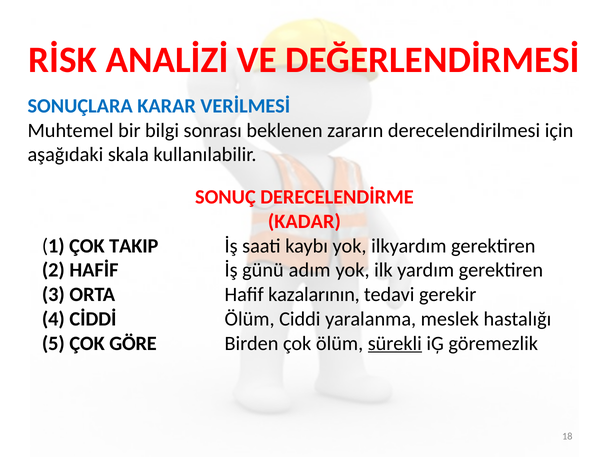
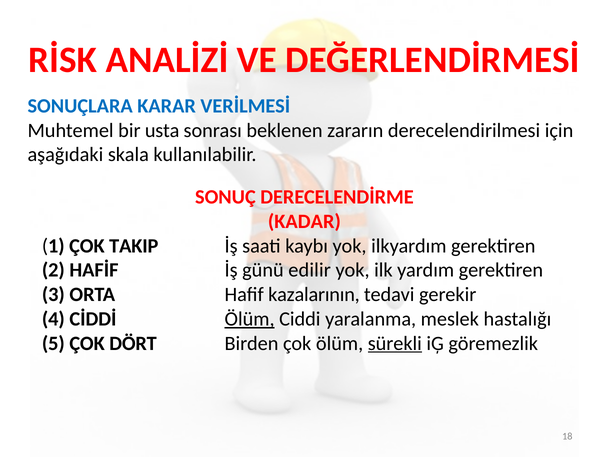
bilgi: bilgi -> usta
adım: adım -> edilir
Ölüm at (250, 319) underline: none -> present
GÖRE: GÖRE -> DÖRT
